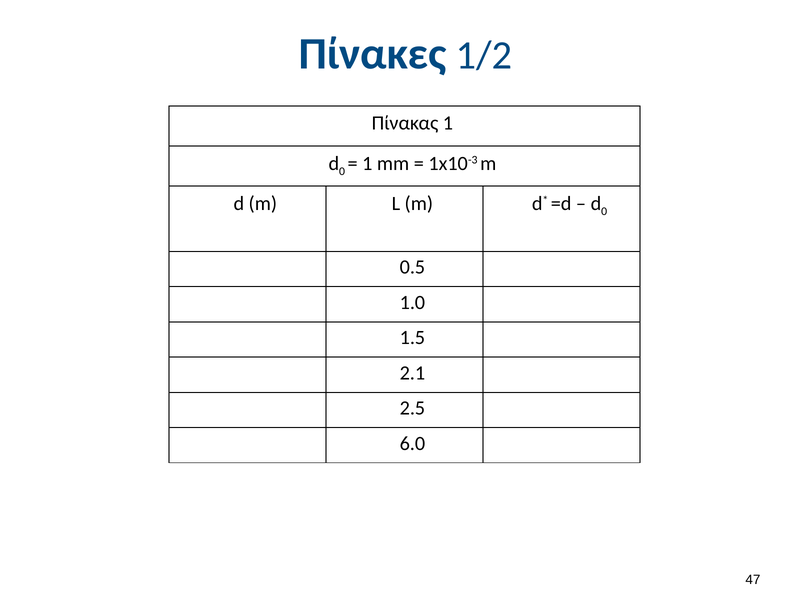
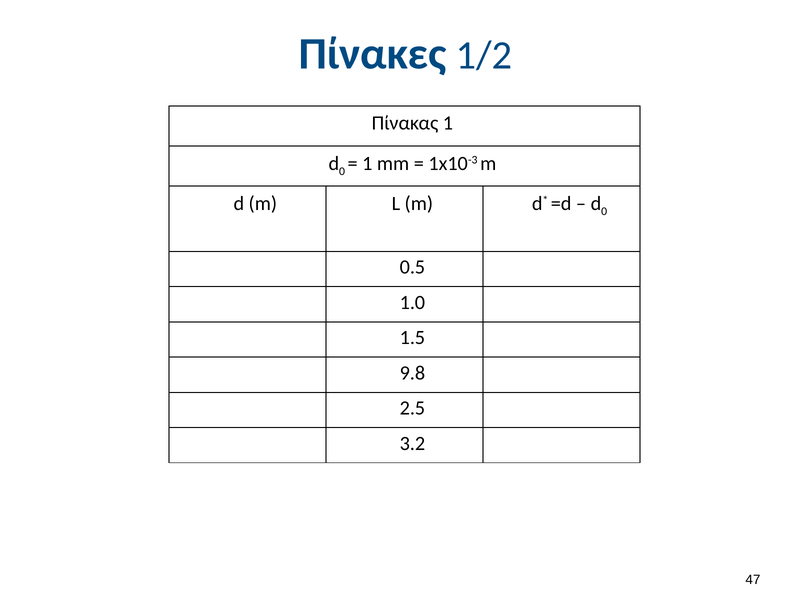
2.1: 2.1 -> 9.8
6.0: 6.0 -> 3.2
